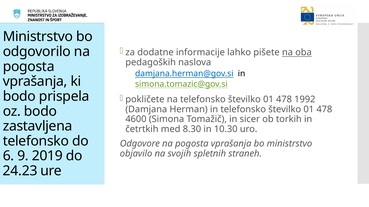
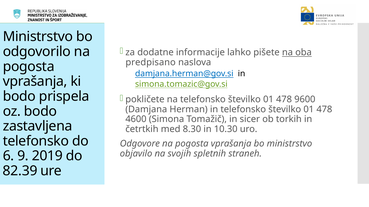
pedagoških: pedagoških -> predpisano
1992: 1992 -> 9600
24.23: 24.23 -> 82.39
